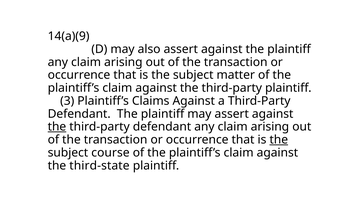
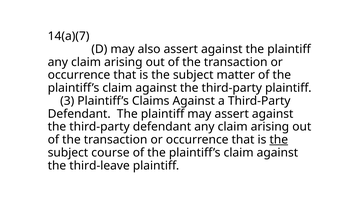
14(a)(9: 14(a)(9 -> 14(a)(7
the at (57, 127) underline: present -> none
third-state: third-state -> third-leave
